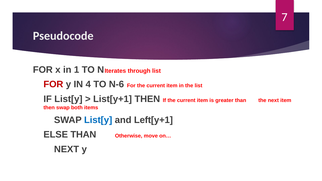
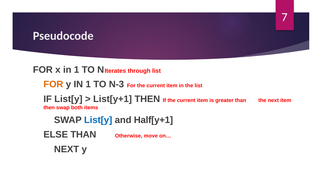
FOR at (53, 84) colour: red -> orange
y IN 4: 4 -> 1
N-6: N-6 -> N-3
Left[y+1: Left[y+1 -> Half[y+1
